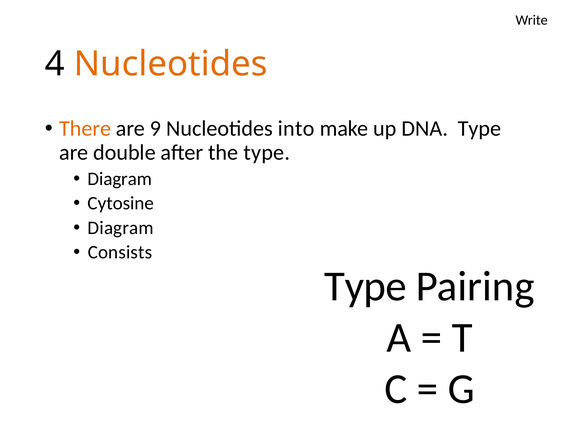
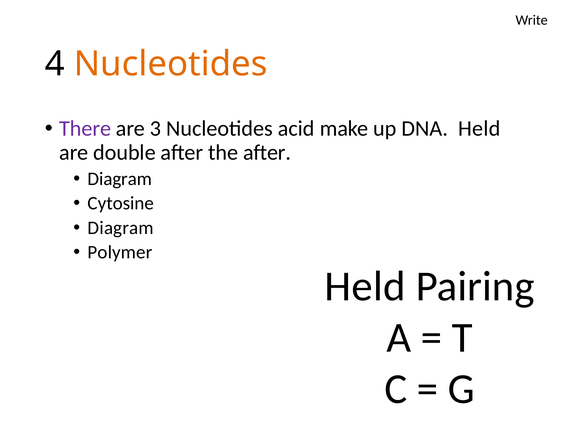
There colour: orange -> purple
9: 9 -> 3
into: into -> acid
DNA Type: Type -> Held
the type: type -> after
Consists: Consists -> Polymer
Type at (366, 286): Type -> Held
